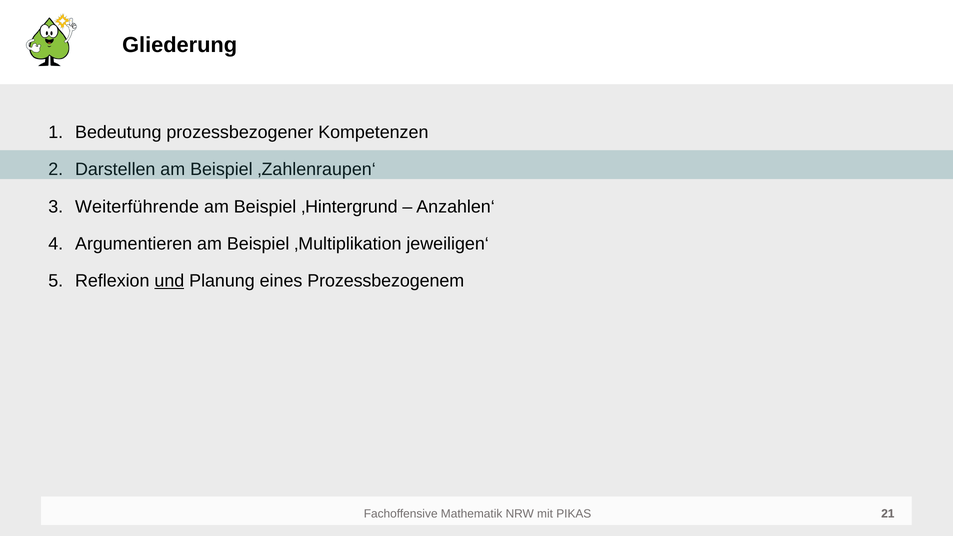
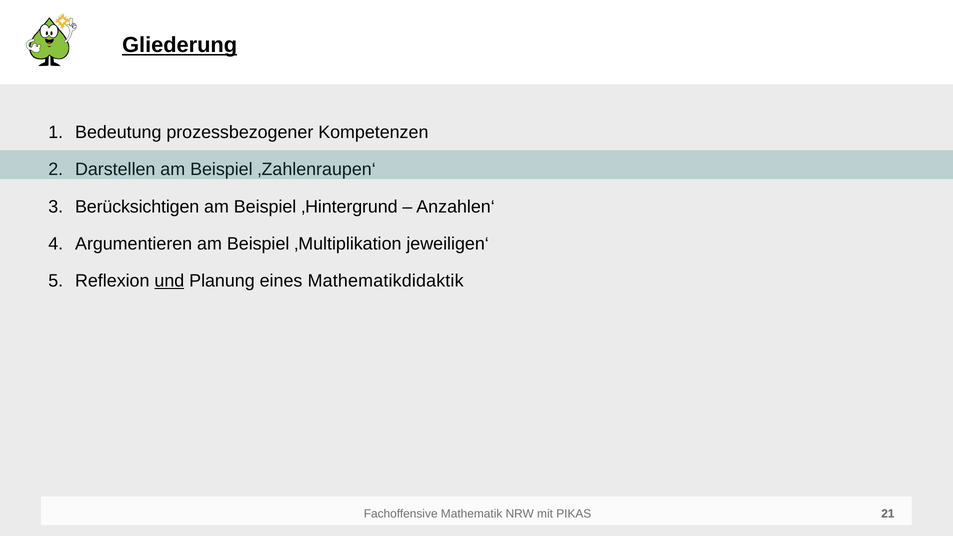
Gliederung underline: none -> present
Weiterführende: Weiterführende -> Berücksichtigen
Prozessbezogenem: Prozessbezogenem -> Mathematikdidaktik
